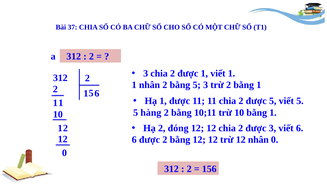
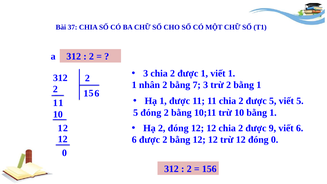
bằng 5: 5 -> 7
5 hàng: hàng -> đóng
được 3: 3 -> 9
12 nhân: nhân -> đóng
